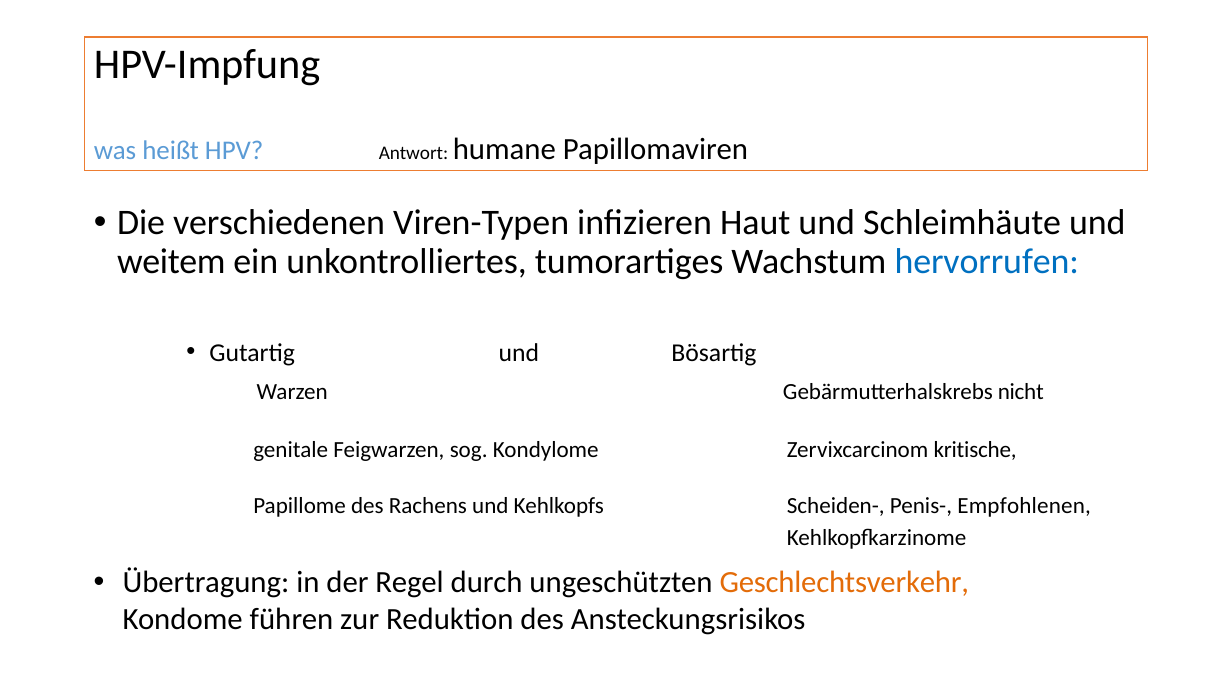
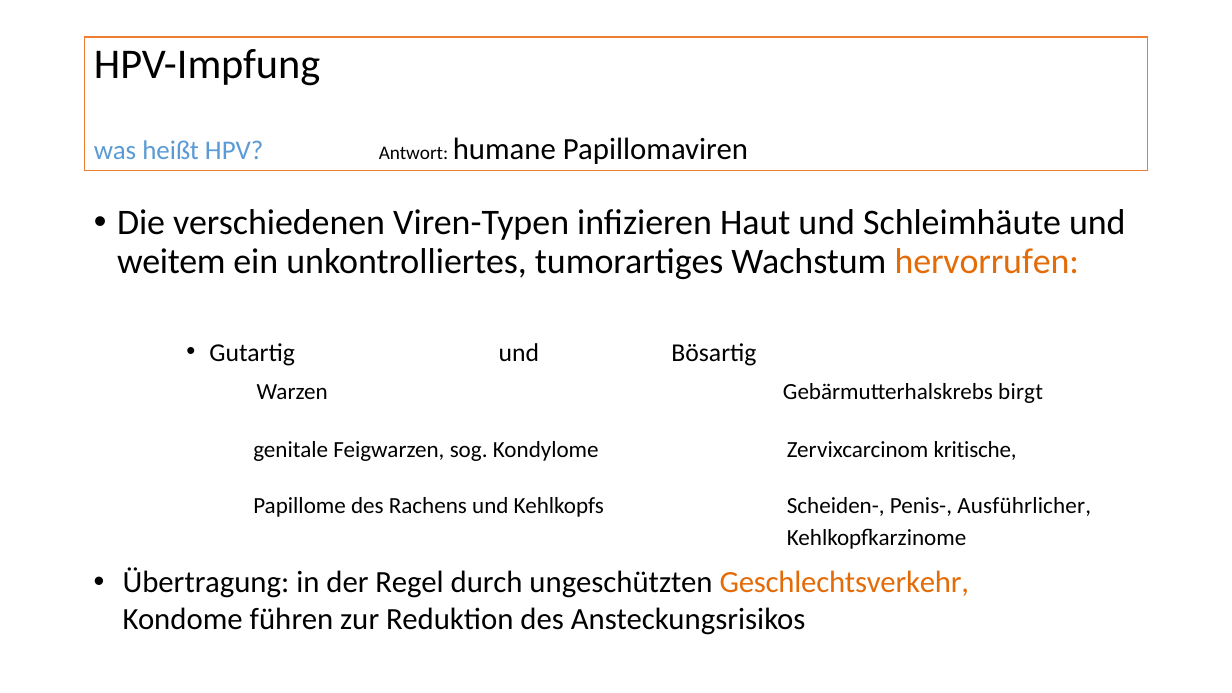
hervorrufen colour: blue -> orange
nicht: nicht -> birgt
Empfohlenen: Empfohlenen -> Ausführlicher
